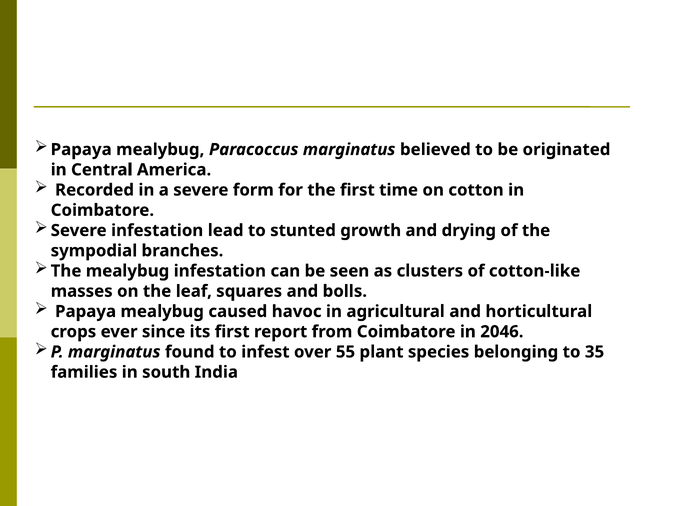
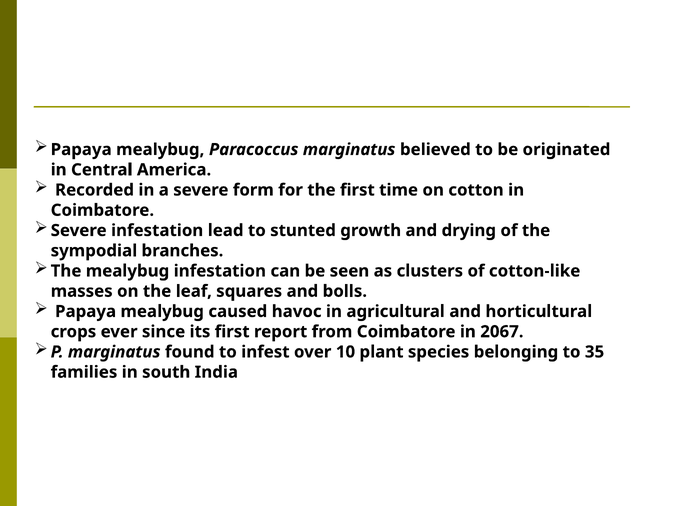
2046: 2046 -> 2067
55: 55 -> 10
